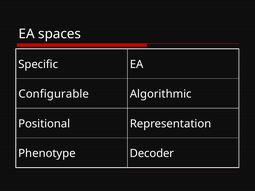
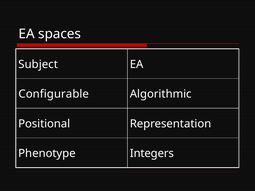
Specific: Specific -> Subject
Decoder: Decoder -> Integers
